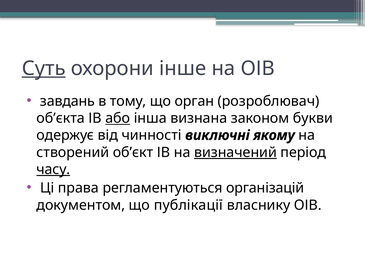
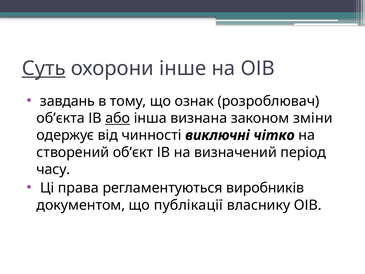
орган: орган -> ознак
букви: букви -> зміни
якому: якому -> чітко
визначений underline: present -> none
часу underline: present -> none
організацій: організацій -> виробників
